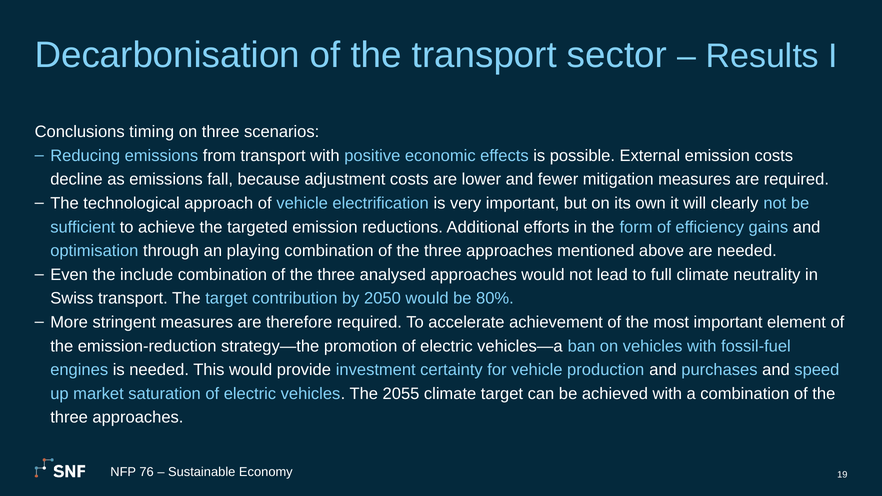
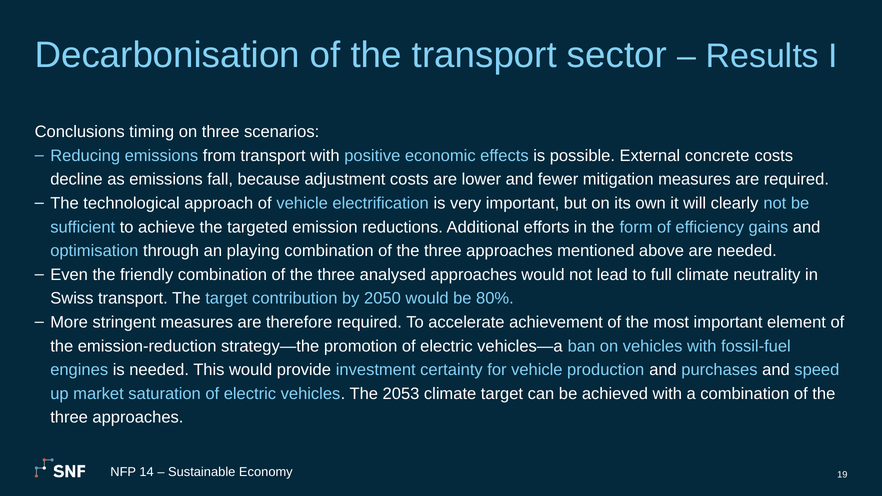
External emission: emission -> concrete
include: include -> friendly
2055: 2055 -> 2053
76: 76 -> 14
